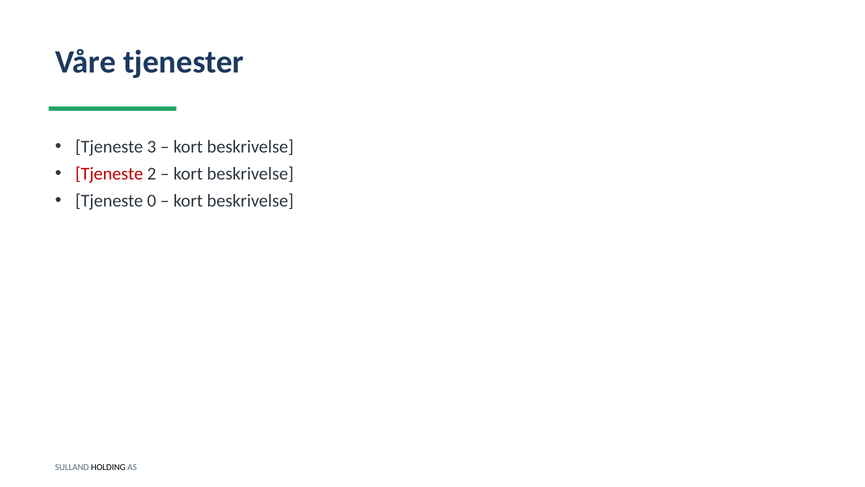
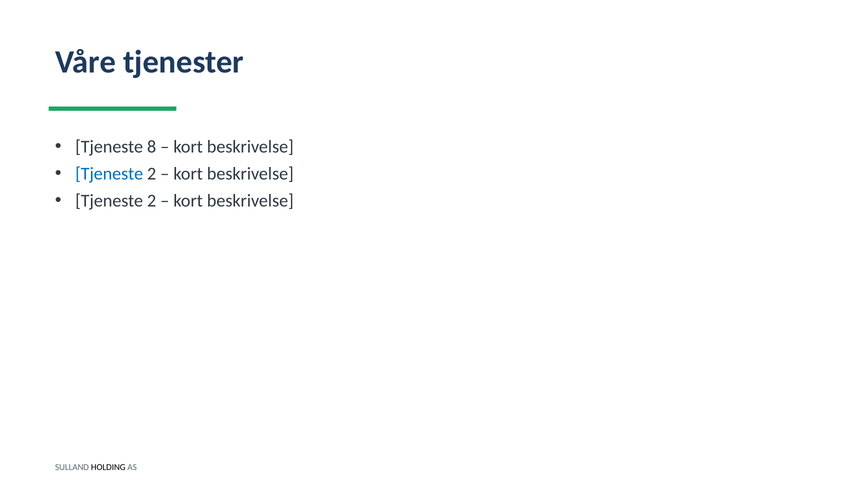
3: 3 -> 8
Tjeneste at (109, 174) colour: red -> blue
0 at (152, 201): 0 -> 2
